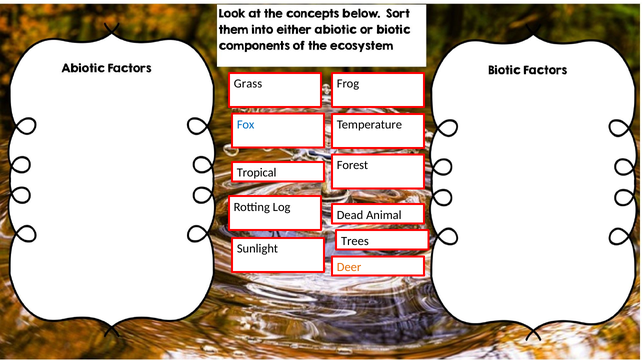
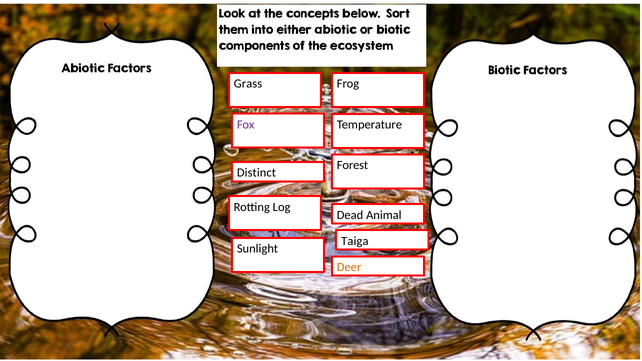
Fox colour: blue -> purple
Tropical: Tropical -> Distinct
Trees: Trees -> Taiga
